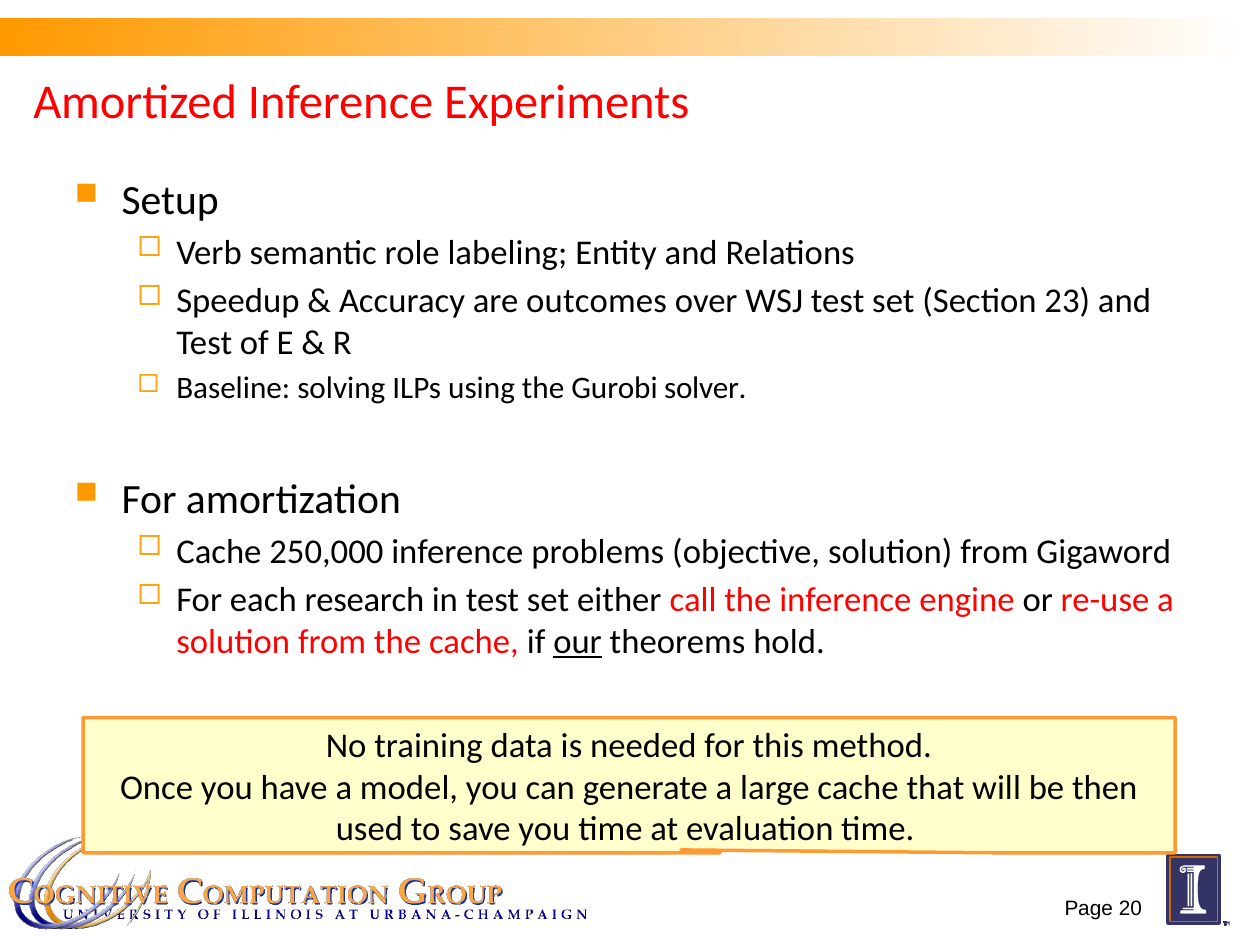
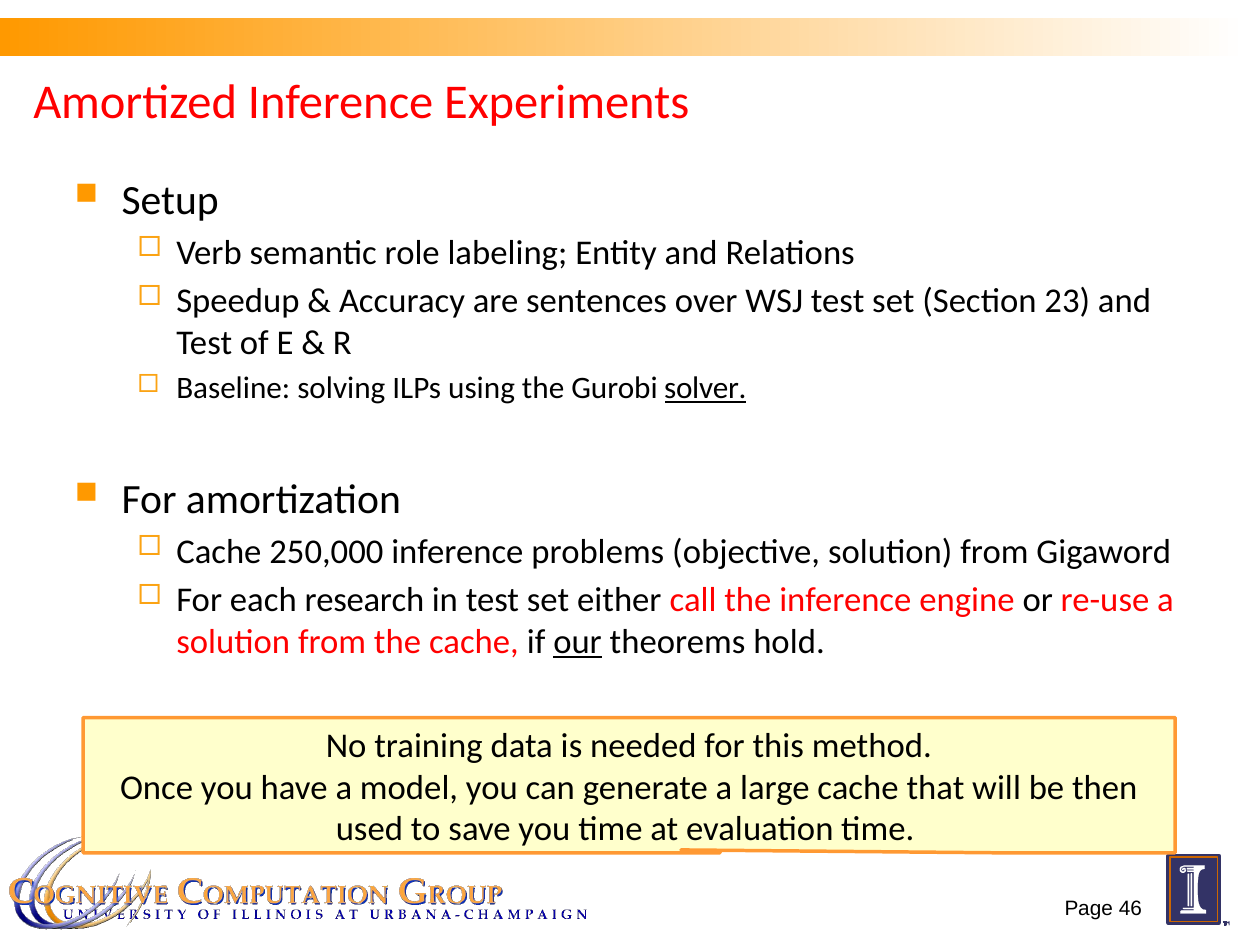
outcomes: outcomes -> sentences
solver underline: none -> present
20: 20 -> 46
